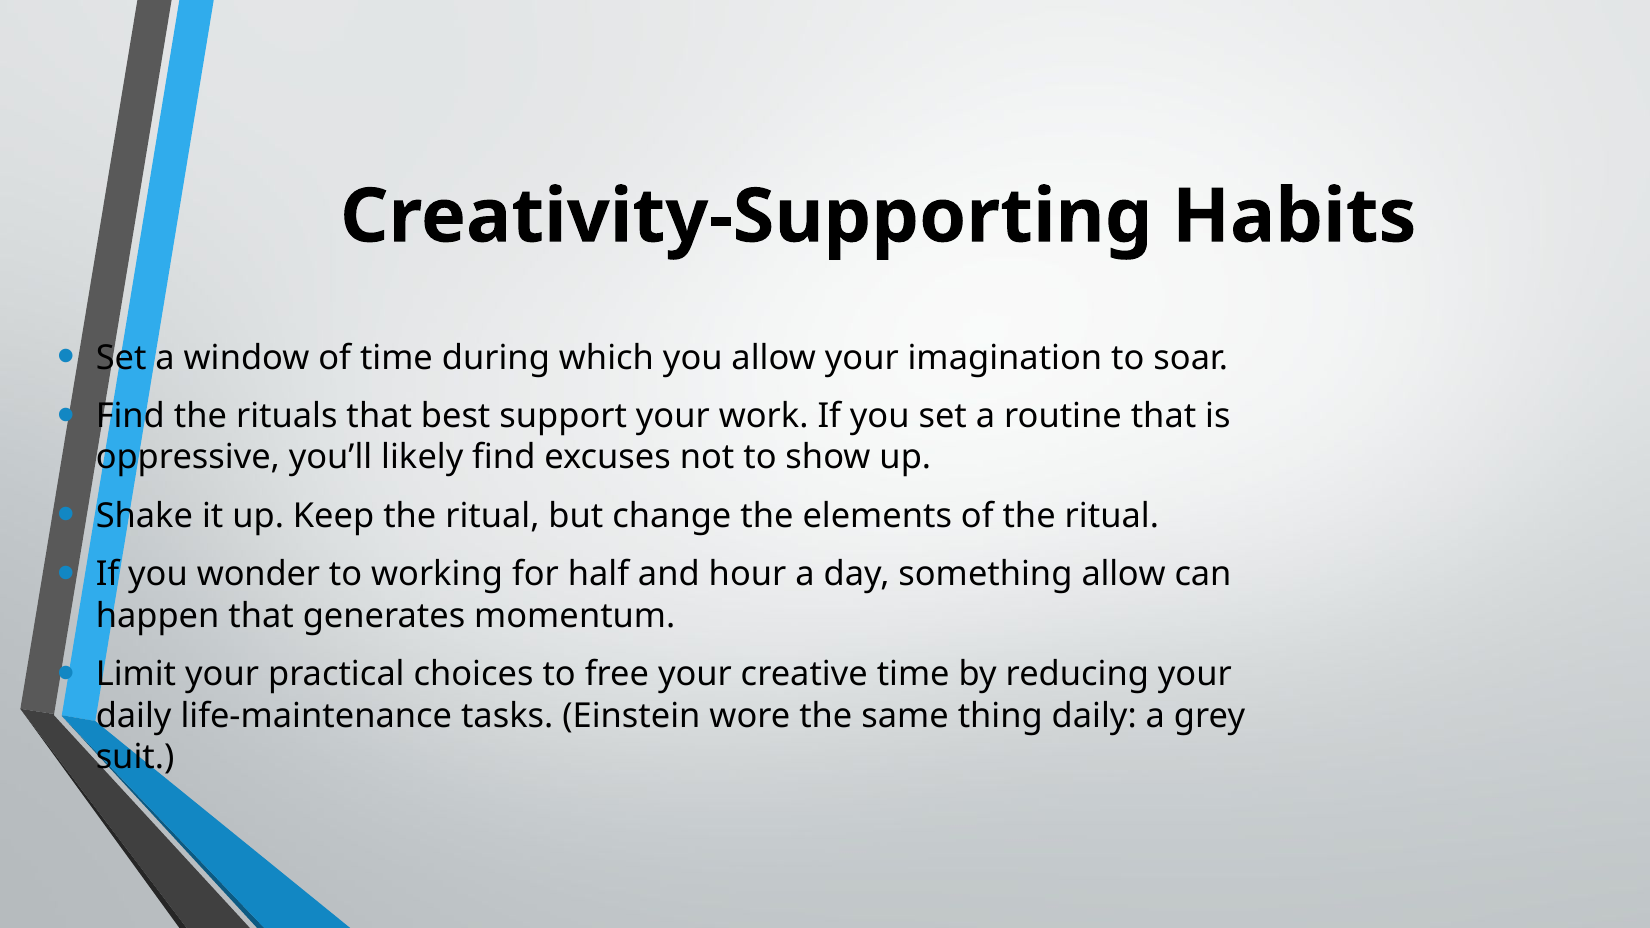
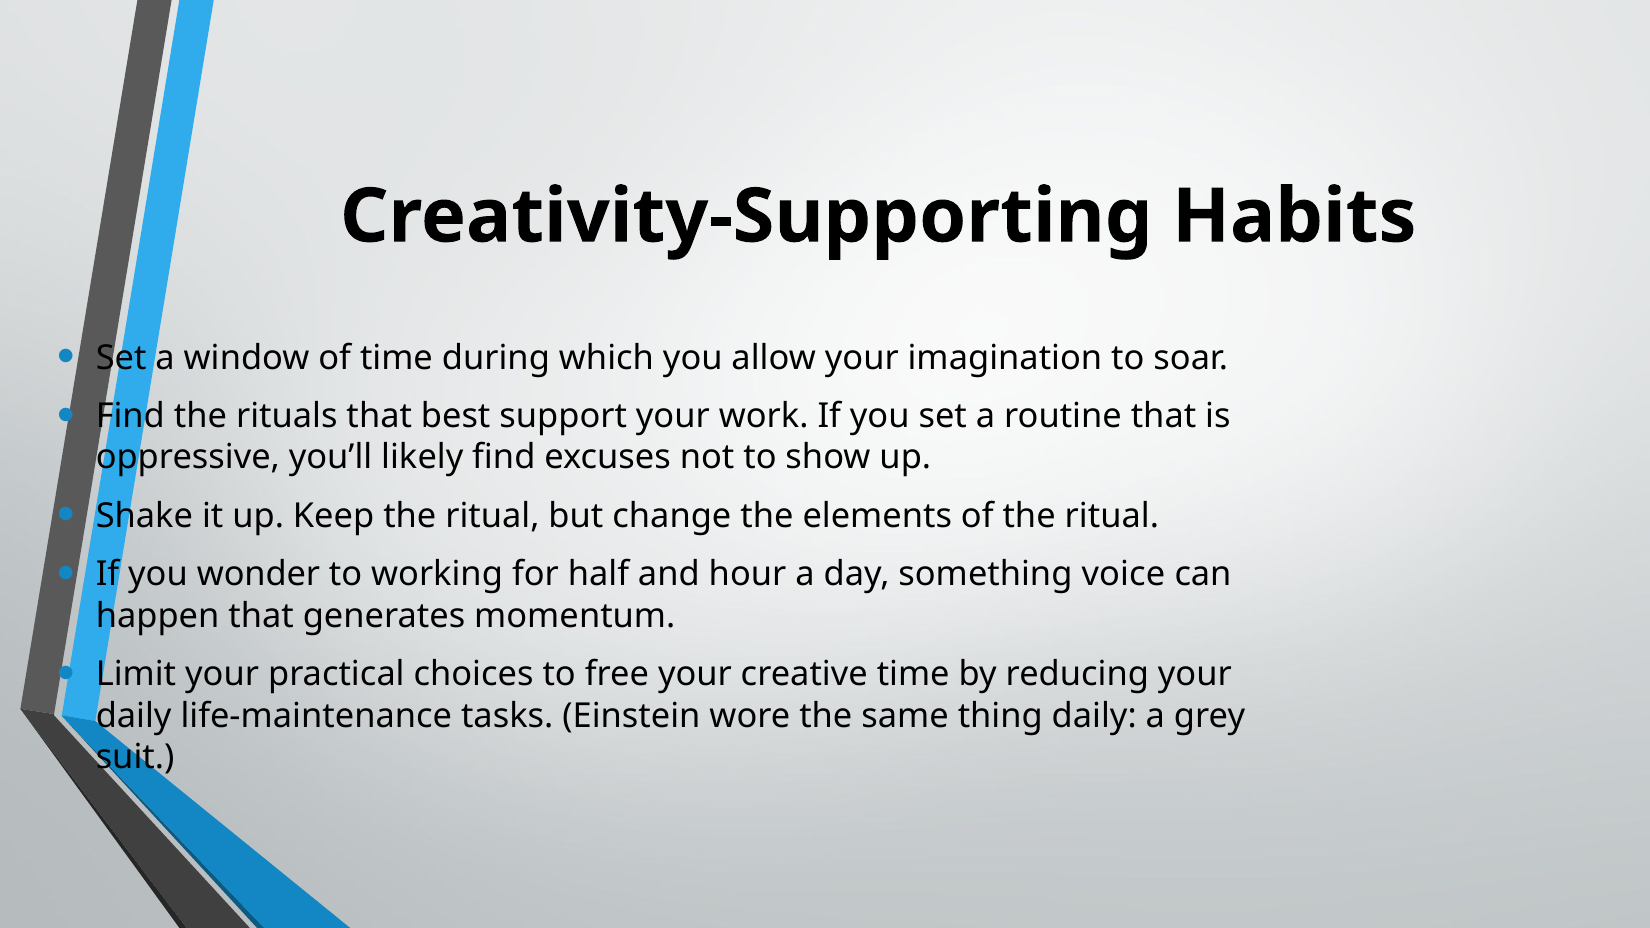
something allow: allow -> voice
